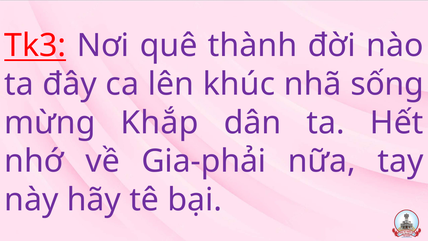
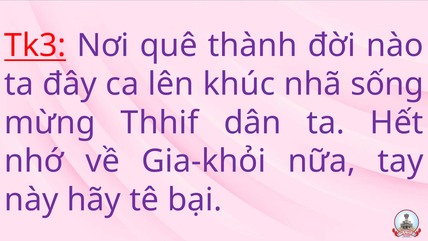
Khắp: Khắp -> Thhif
Gia-phải: Gia-phải -> Gia-khỏi
